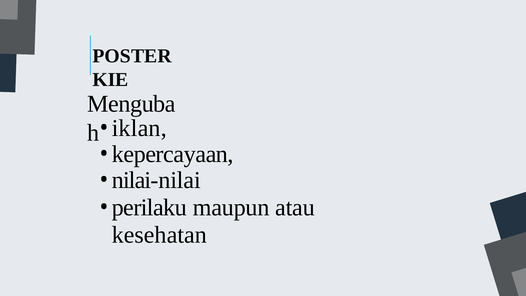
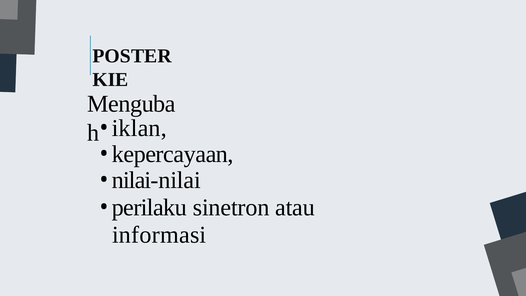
maupun: maupun -> sinetron
kesehatan: kesehatan -> informasi
